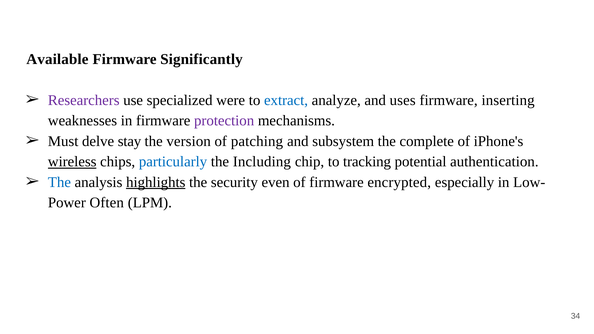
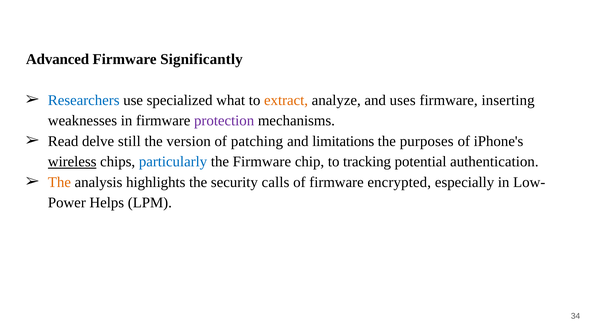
Available: Available -> Advanced
Researchers colour: purple -> blue
were: were -> what
extract colour: blue -> orange
Must: Must -> Read
stay: stay -> still
subsystem: subsystem -> limitations
complete: complete -> purposes
the Including: Including -> Firmware
The at (59, 182) colour: blue -> orange
highlights underline: present -> none
even: even -> calls
Often: Often -> Helps
